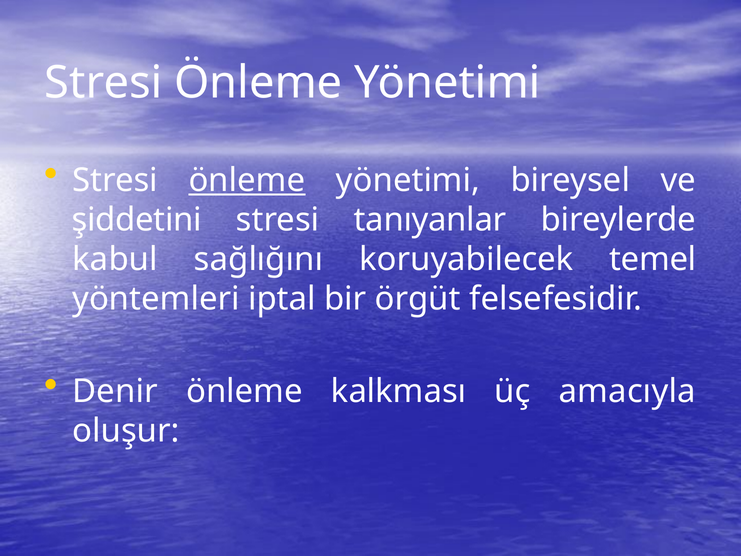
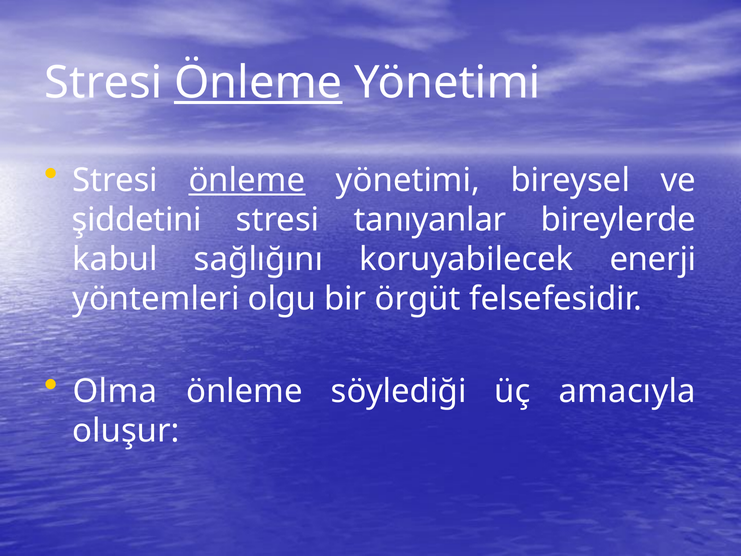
Önleme at (258, 83) underline: none -> present
temel: temel -> enerji
iptal: iptal -> olgu
Denir: Denir -> Olma
kalkması: kalkması -> söylediği
